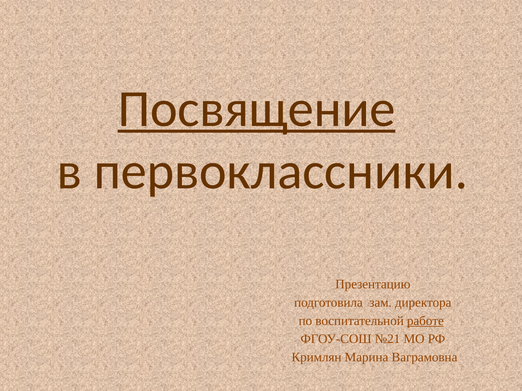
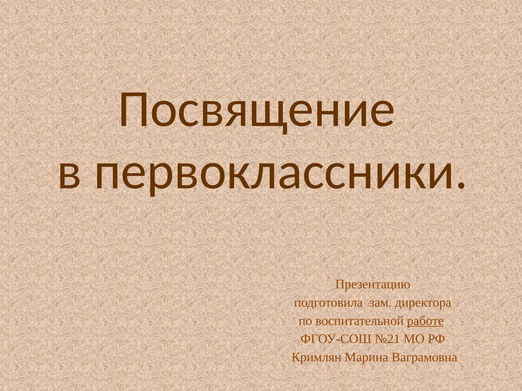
Посвящение underline: present -> none
